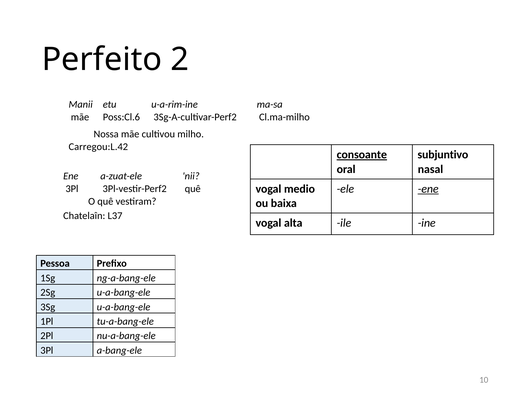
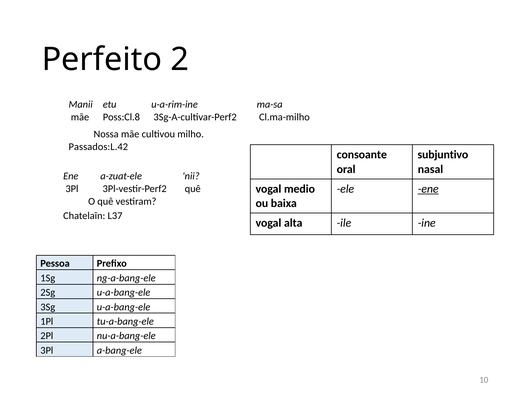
Poss:Cl.6: Poss:Cl.6 -> Poss:Cl.8
Carregou:L.42: Carregou:L.42 -> Passados:L.42
consoante underline: present -> none
